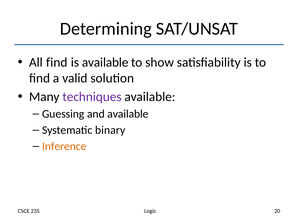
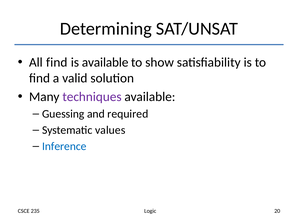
and available: available -> required
binary: binary -> values
Inference colour: orange -> blue
